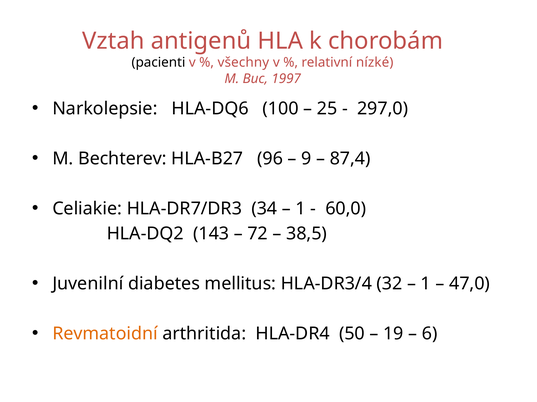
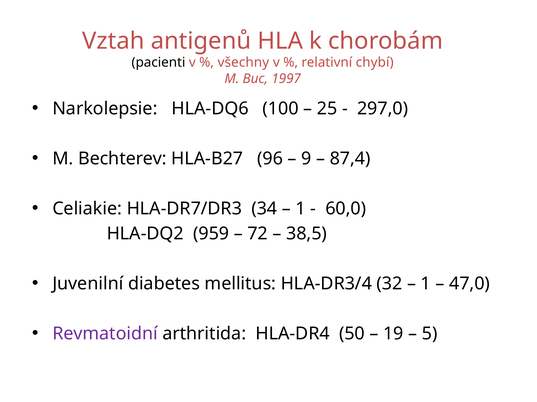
nízké: nízké -> chybí
143: 143 -> 959
Revmatoidní colour: orange -> purple
6: 6 -> 5
